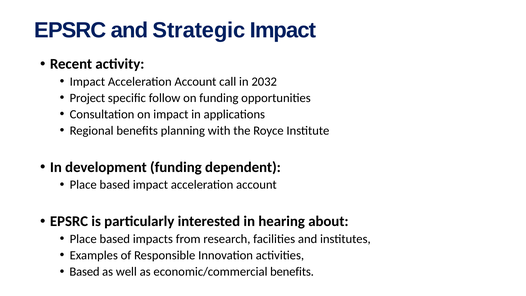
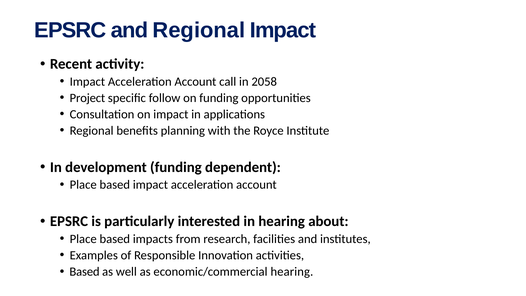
and Strategic: Strategic -> Regional
2032: 2032 -> 2058
economic/commercial benefits: benefits -> hearing
